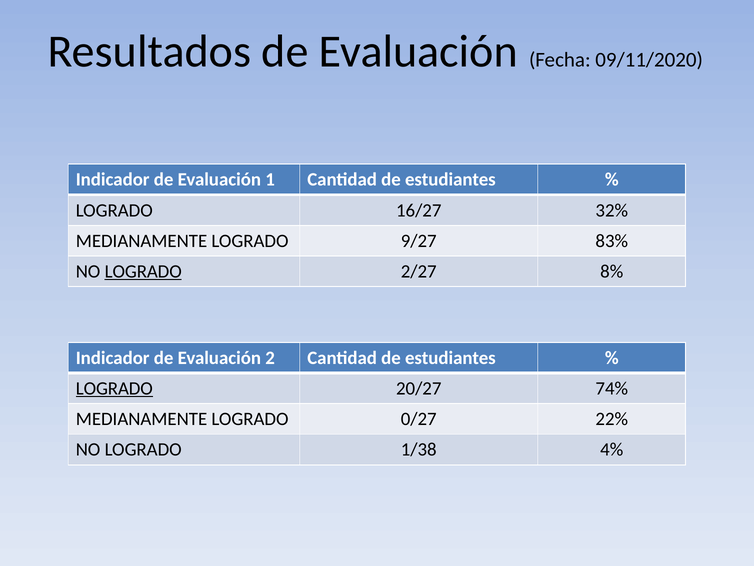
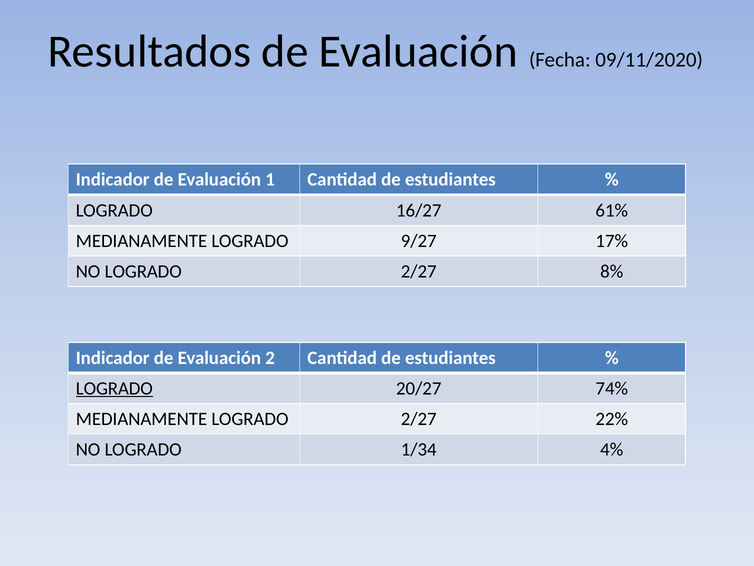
32%: 32% -> 61%
83%: 83% -> 17%
LOGRADO at (143, 271) underline: present -> none
MEDIANAMENTE LOGRADO 0/27: 0/27 -> 2/27
1/38: 1/38 -> 1/34
